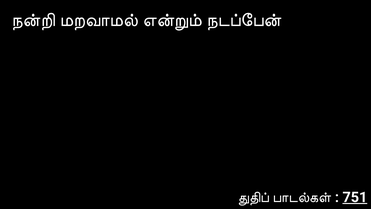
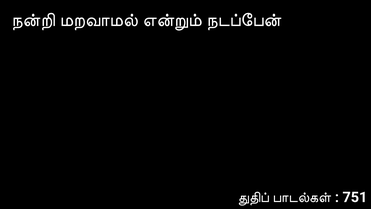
751 underline: present -> none
